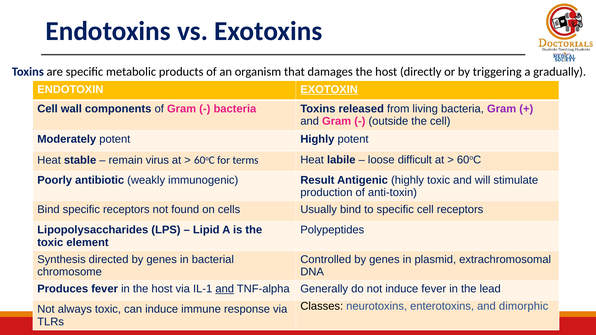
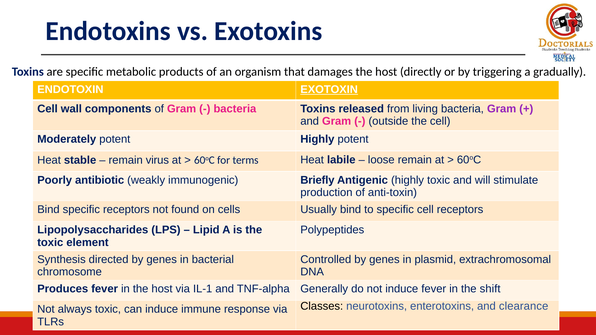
loose difficult: difficult -> remain
Result: Result -> Briefly
and at (225, 289) underline: present -> none
lead: lead -> shift
dimorphic: dimorphic -> clearance
